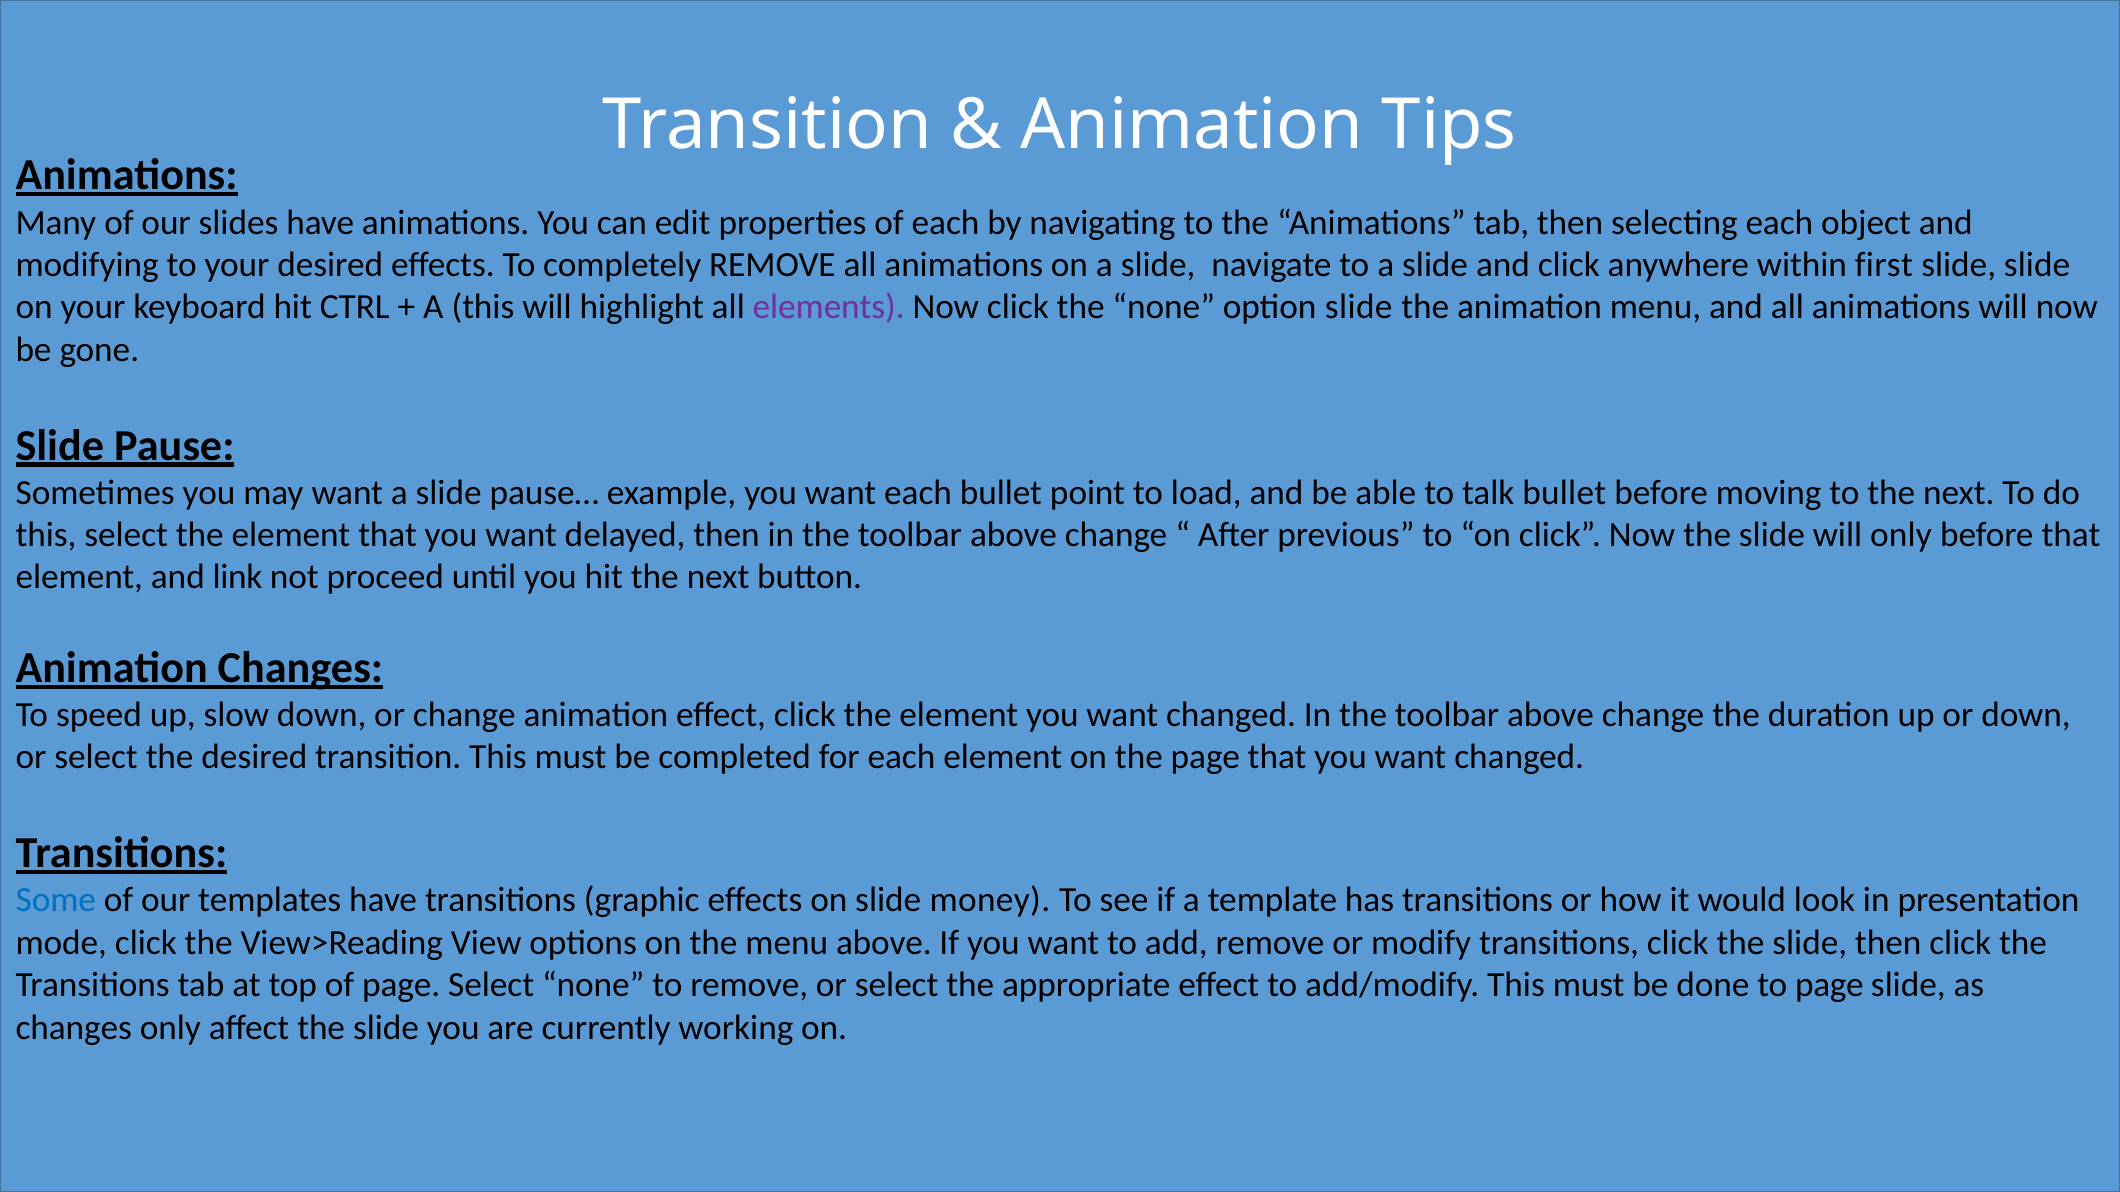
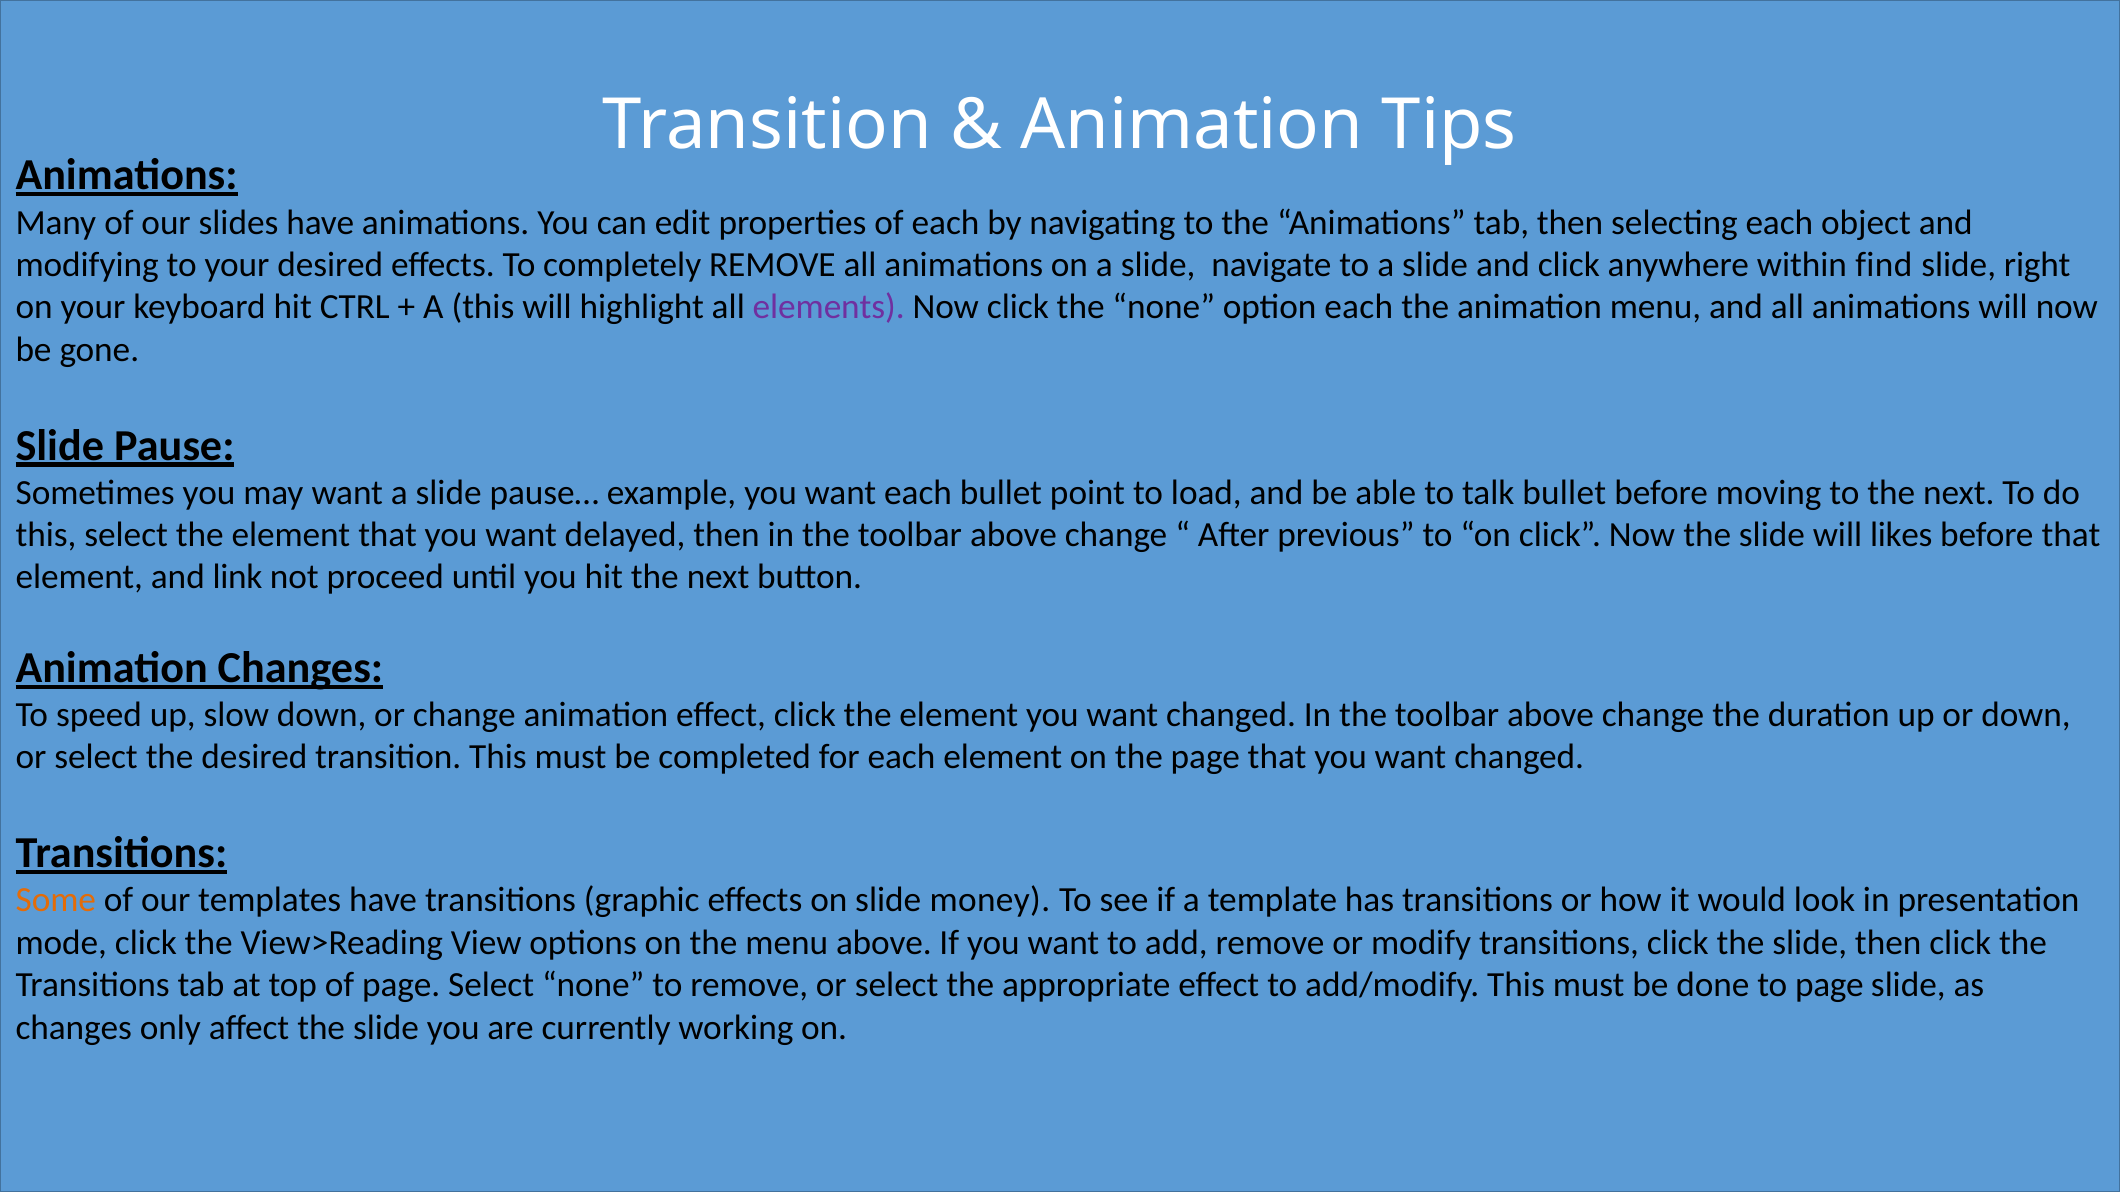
first: first -> find
slide slide: slide -> right
option slide: slide -> each
will only: only -> likes
Some colour: blue -> orange
